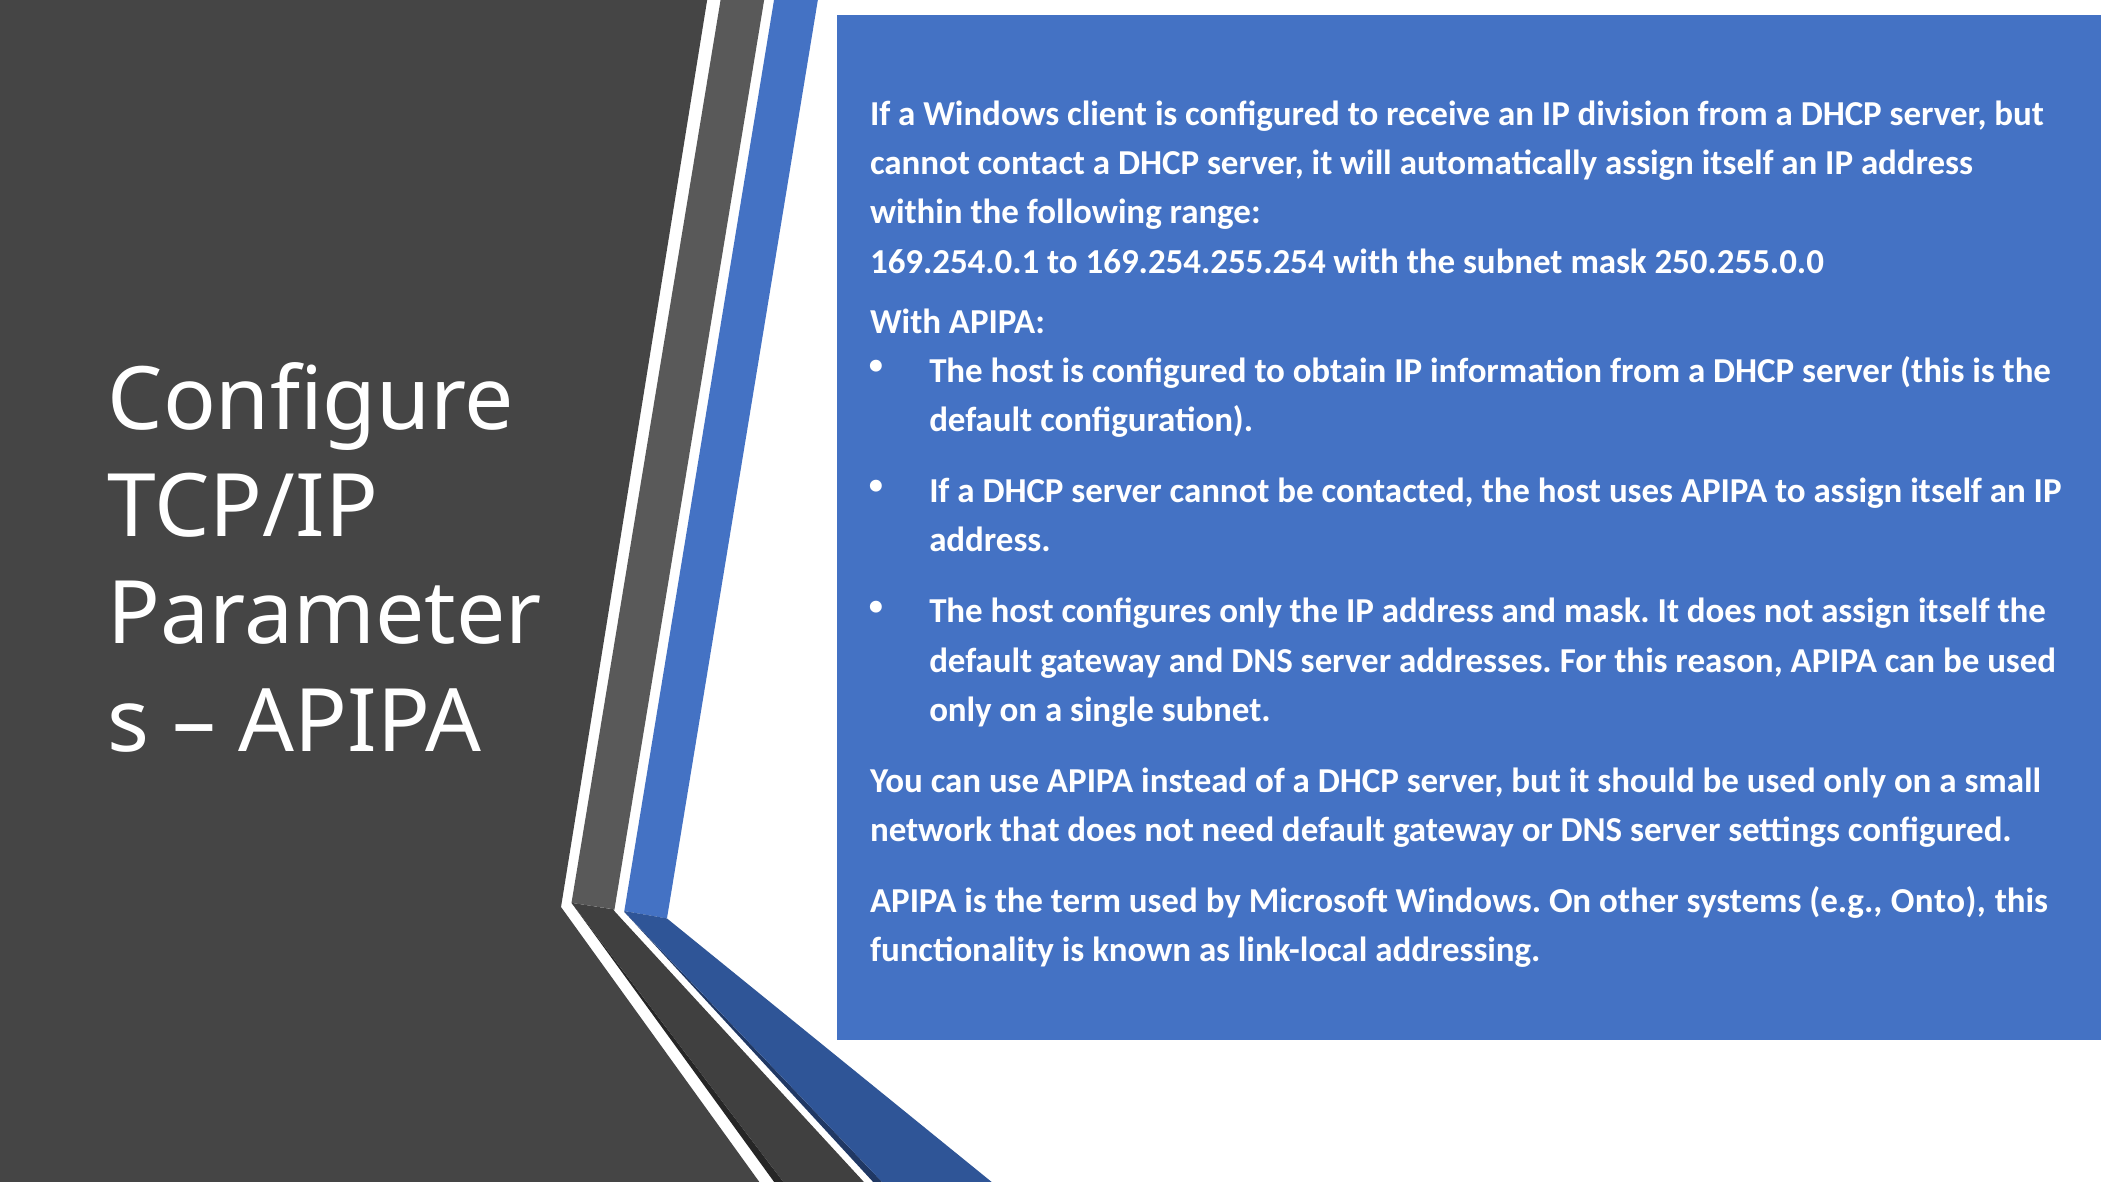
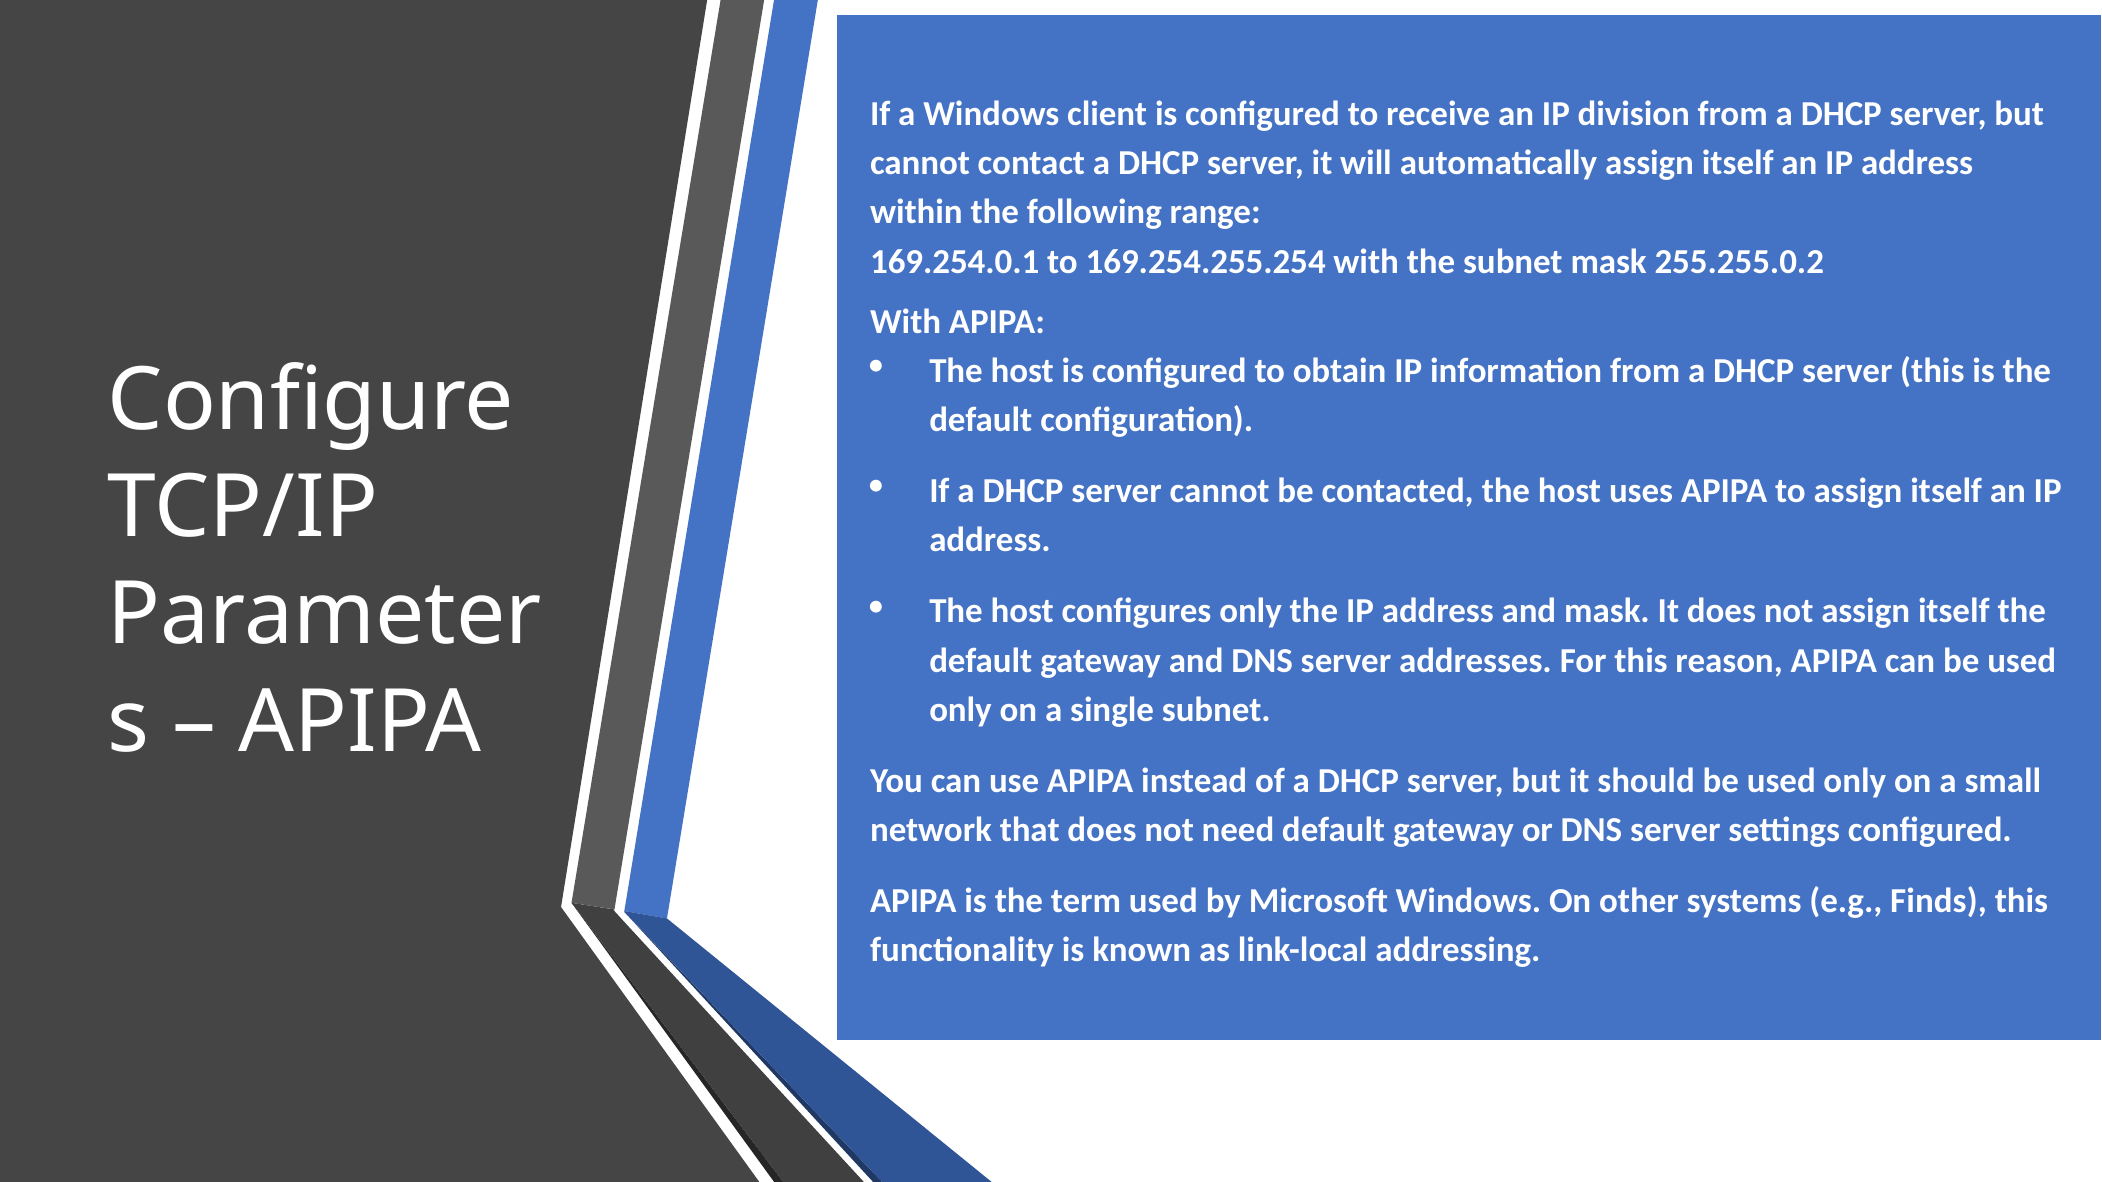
250.255.0.0: 250.255.0.0 -> 255.255.0.2
Onto: Onto -> Finds
